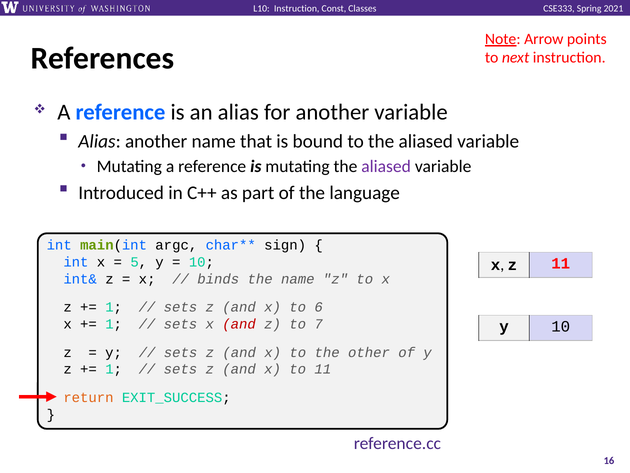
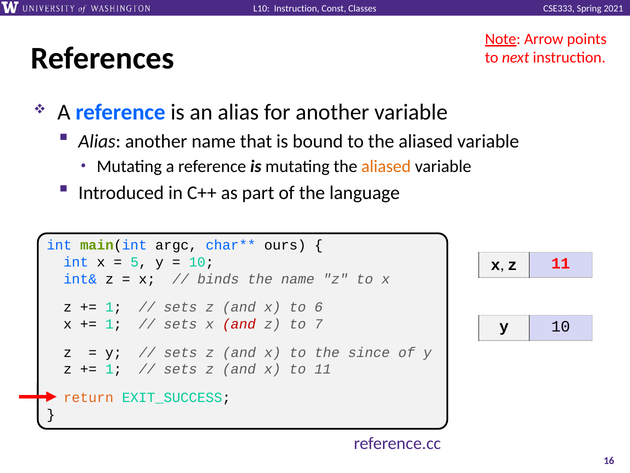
aliased at (386, 166) colour: purple -> orange
sign: sign -> ours
other: other -> since
